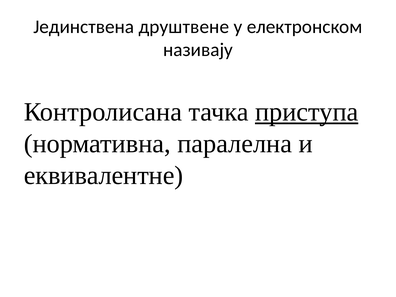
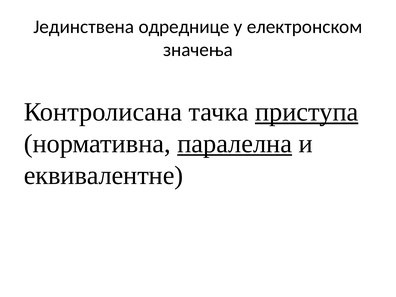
друштвене: друштвене -> одреднице
називају: називају -> значења
паралелна underline: none -> present
